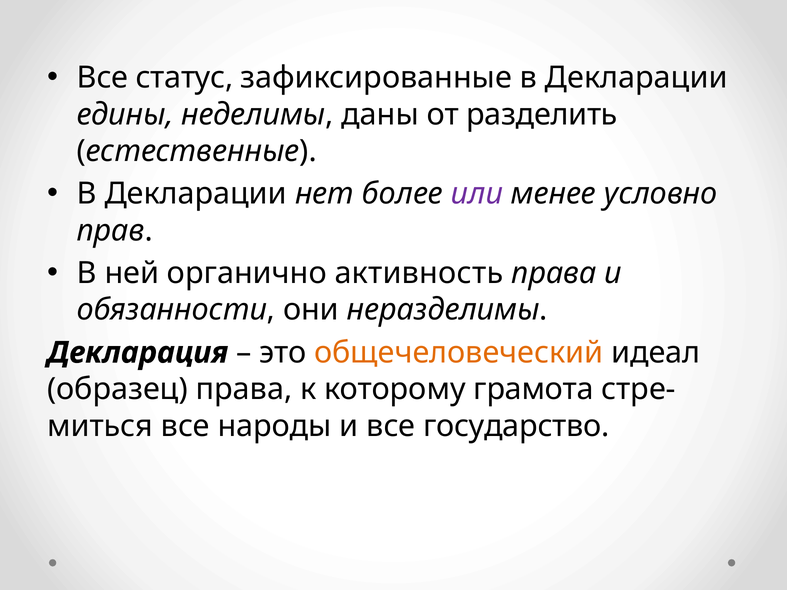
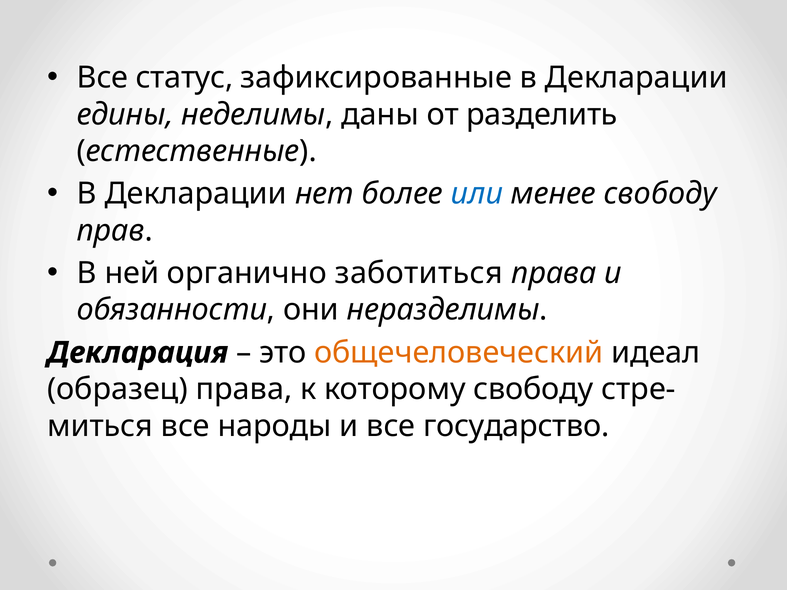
или colour: purple -> blue
менее условно: условно -> свободу
активность: активность -> заботиться
которому грамота: грамота -> свободу
